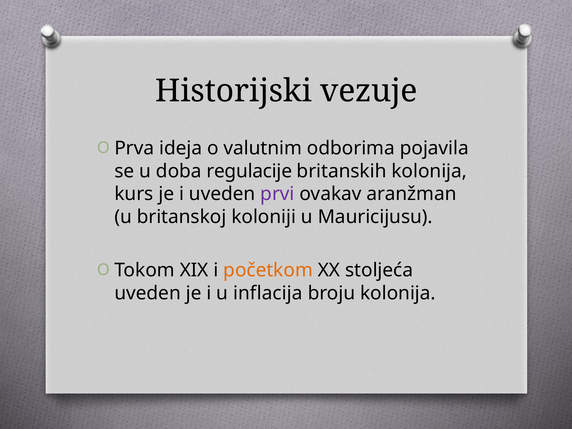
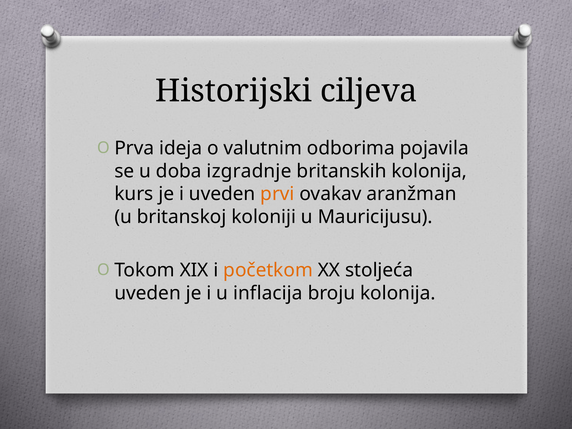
vezuje: vezuje -> ciljeva
regulacije: regulacije -> izgradnje
prvi colour: purple -> orange
